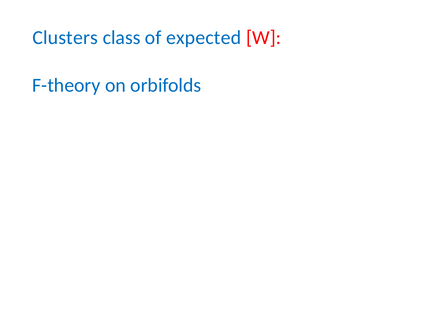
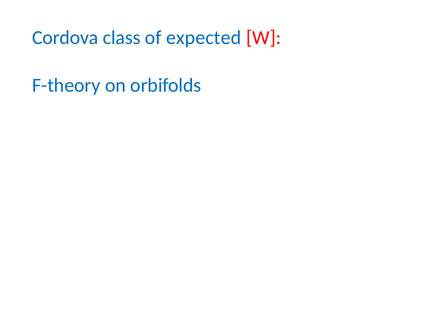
Clusters: Clusters -> Cordova
